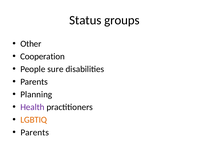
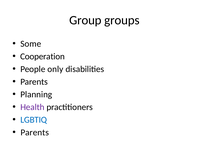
Status: Status -> Group
Other: Other -> Some
sure: sure -> only
LGBTIQ colour: orange -> blue
